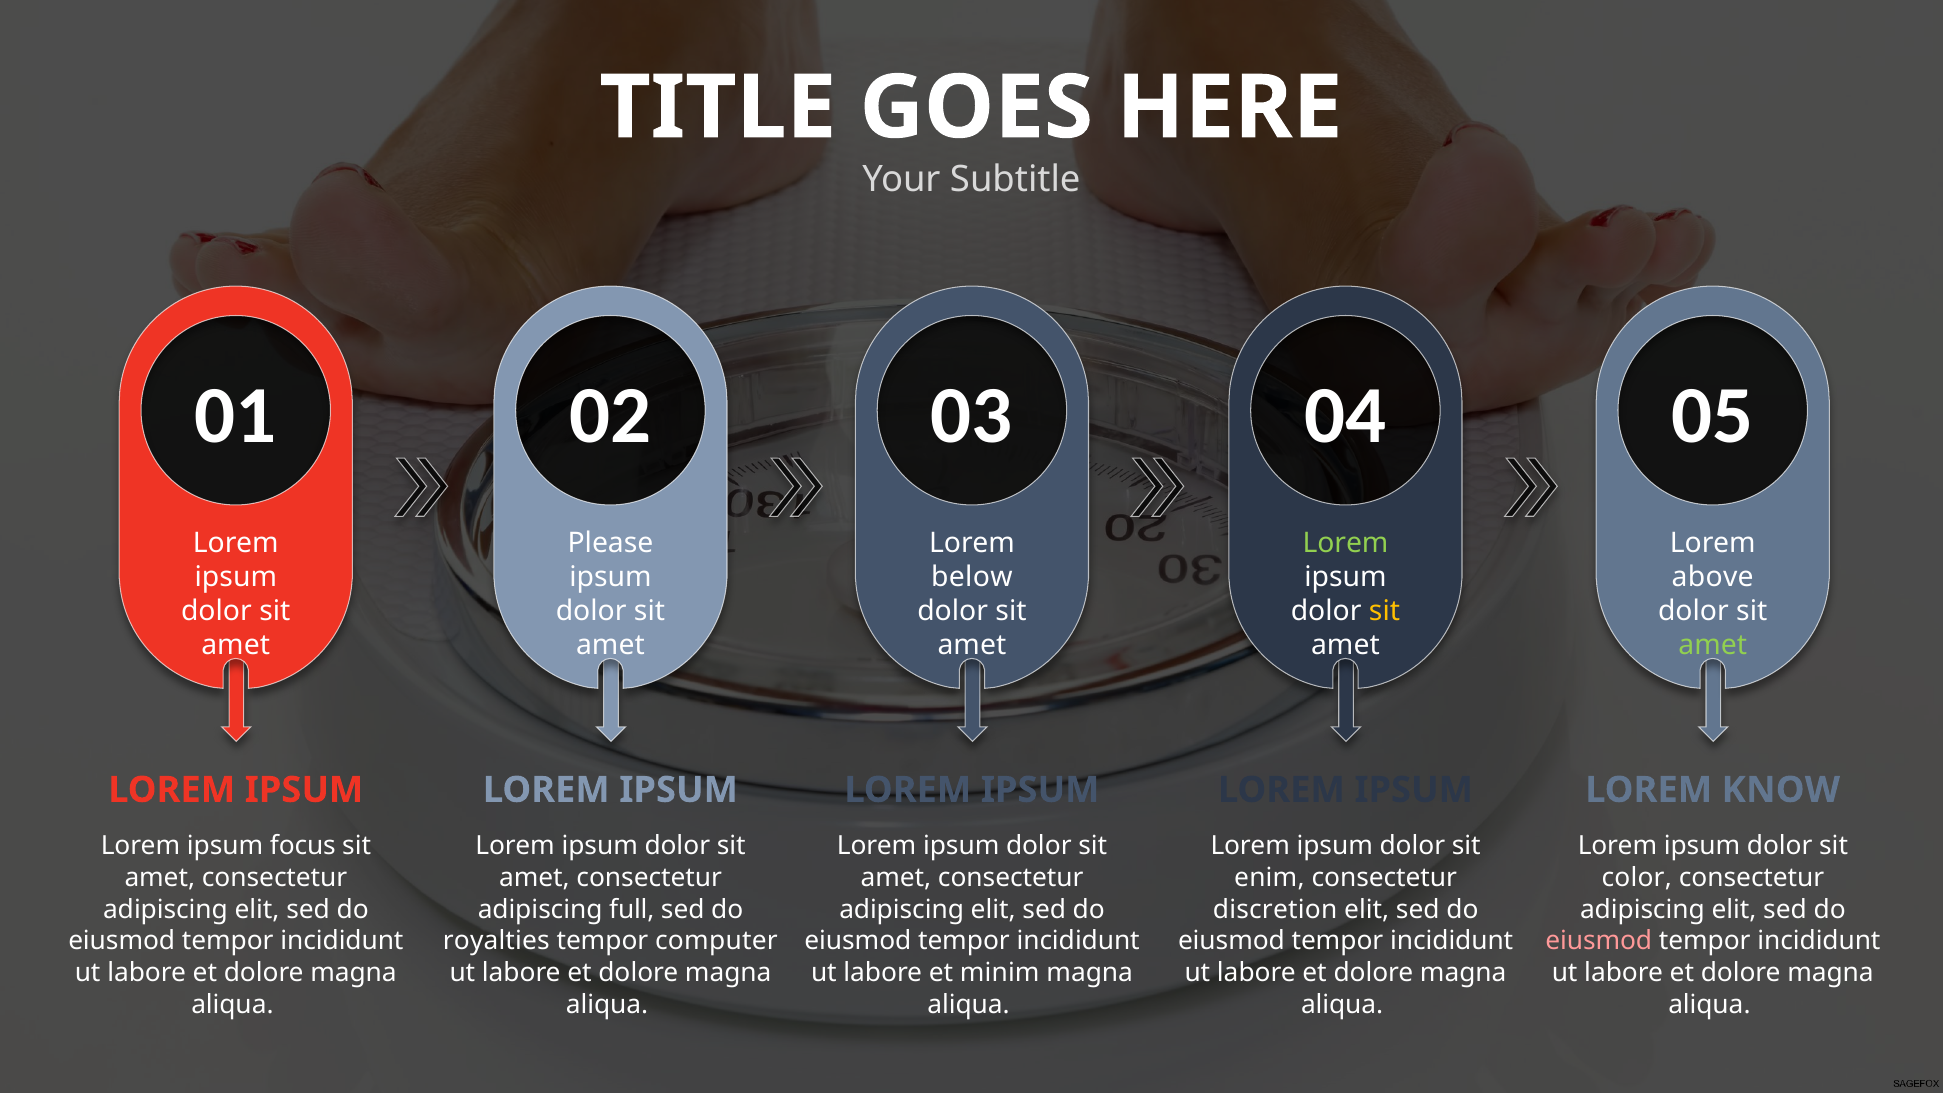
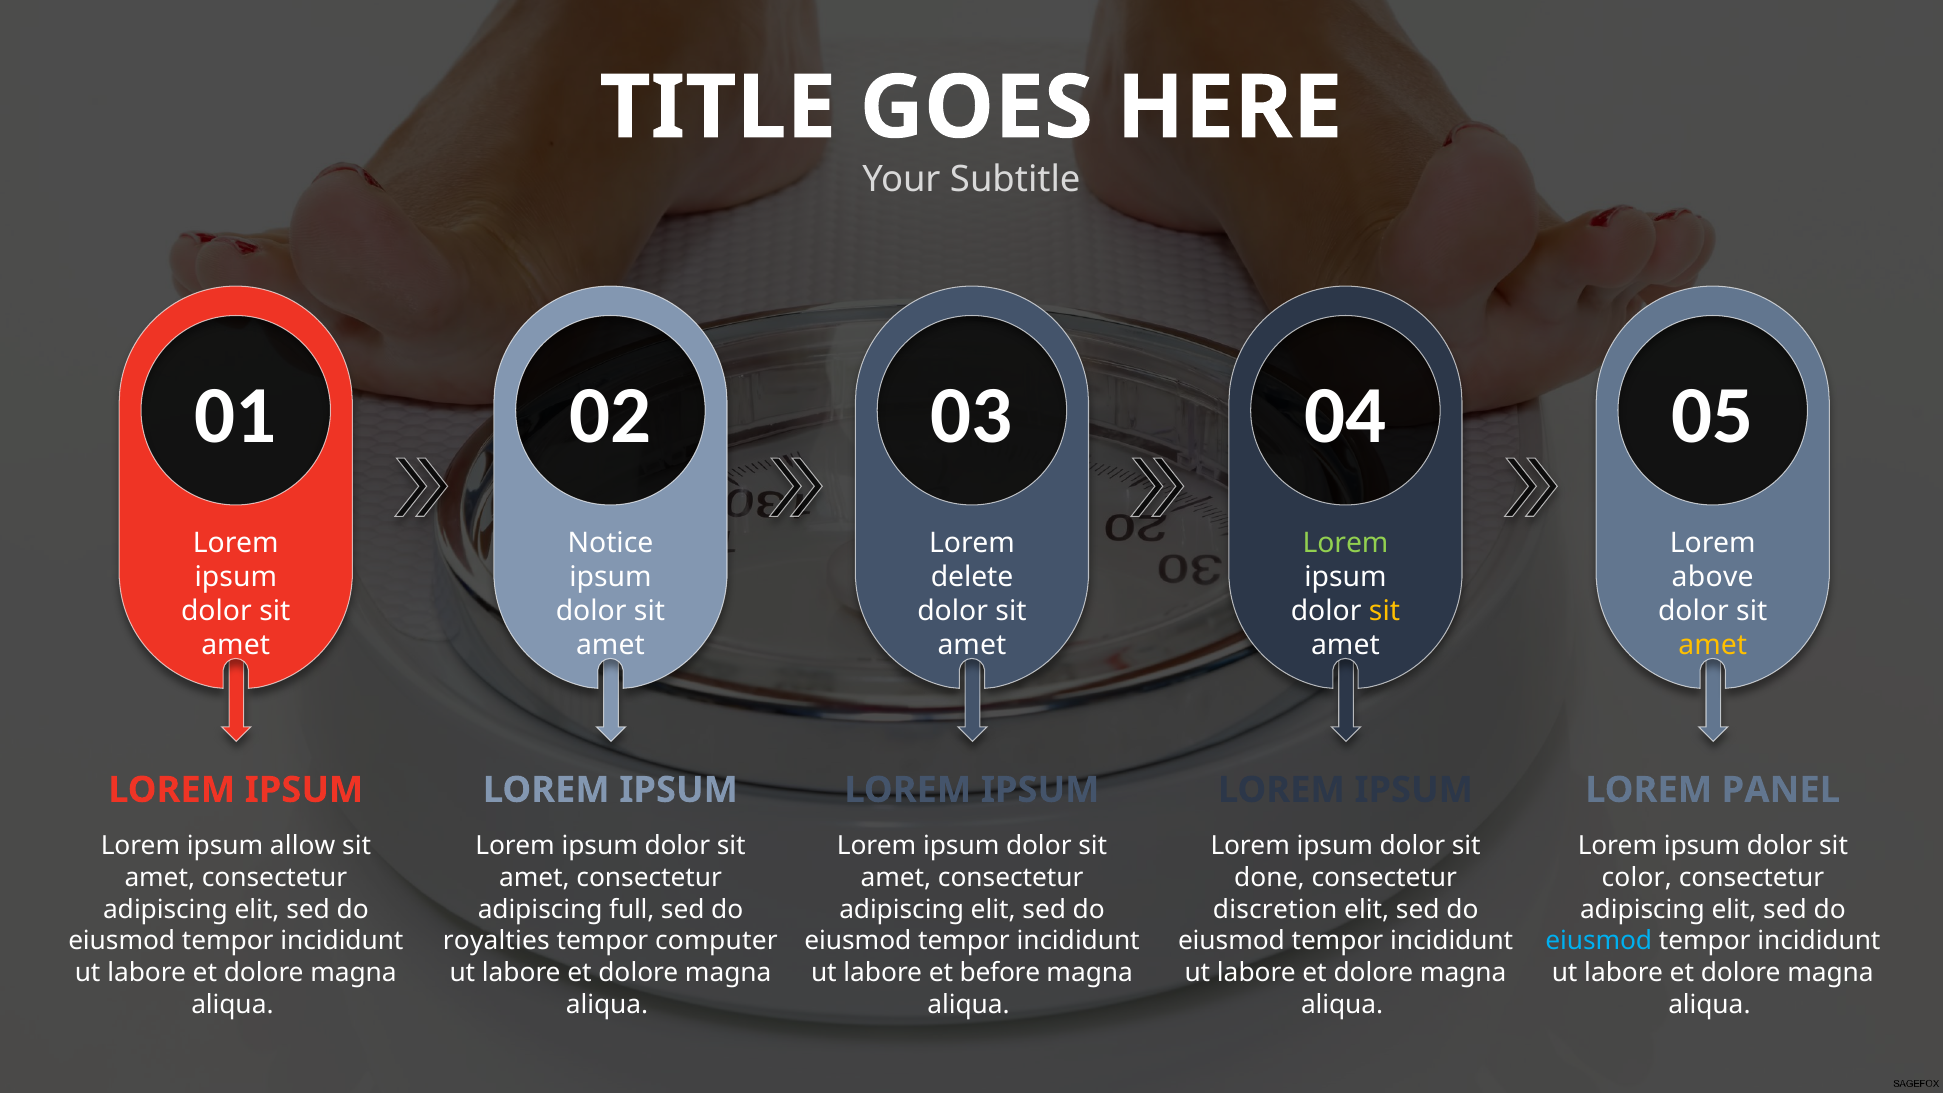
Please: Please -> Notice
below: below -> delete
amet at (1713, 645) colour: light green -> yellow
KNOW: KNOW -> PANEL
focus: focus -> allow
enim: enim -> done
eiusmod at (1599, 941) colour: pink -> light blue
minim: minim -> before
